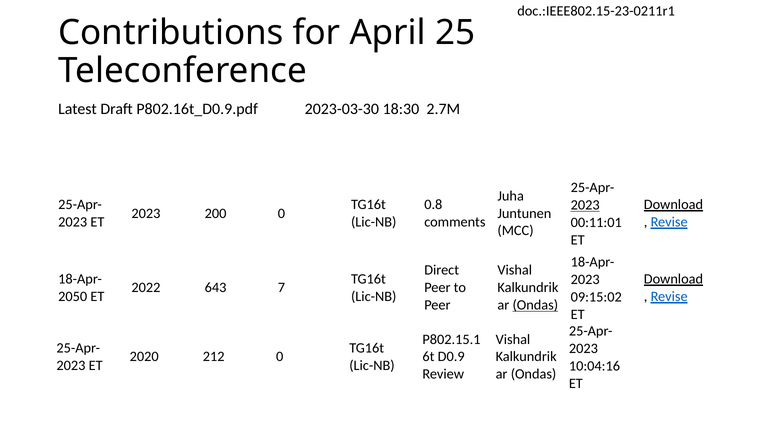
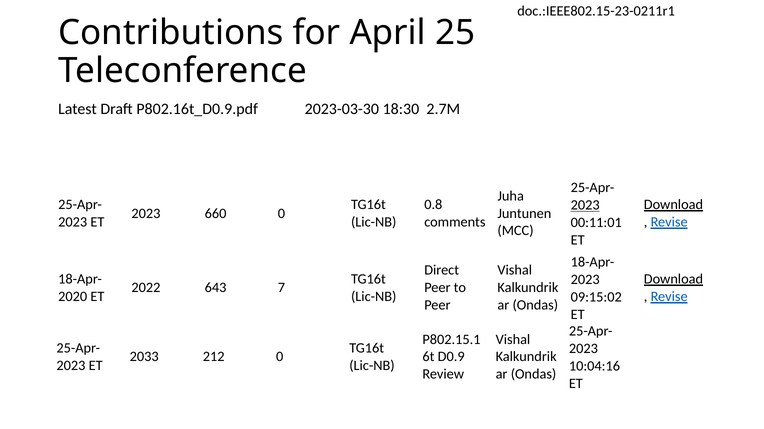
200: 200 -> 660
2050: 2050 -> 2020
Ondas at (535, 306) underline: present -> none
2020: 2020 -> 2033
